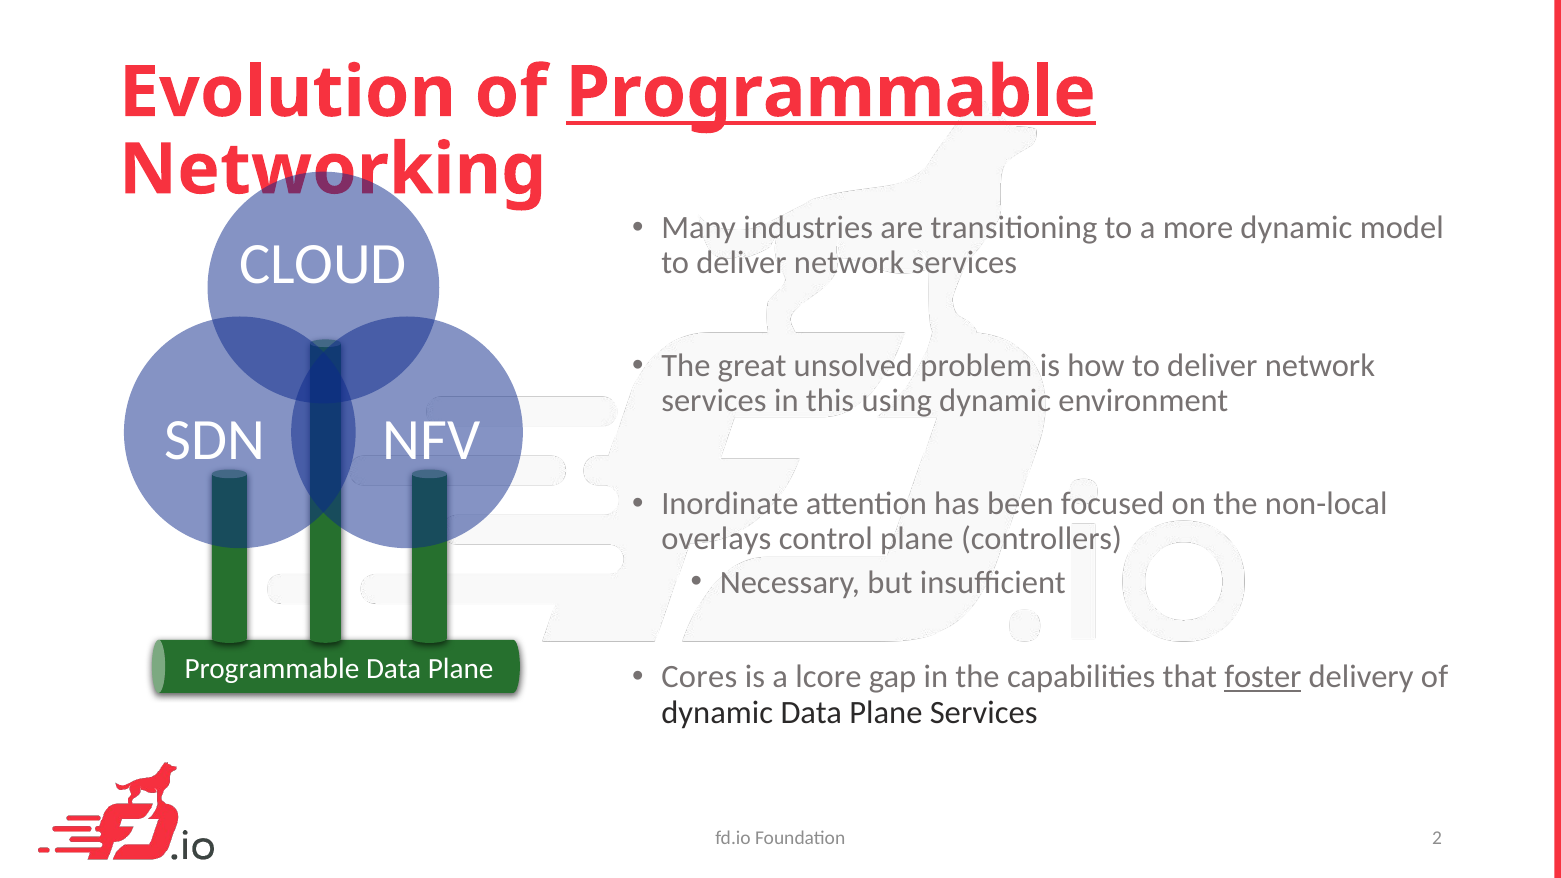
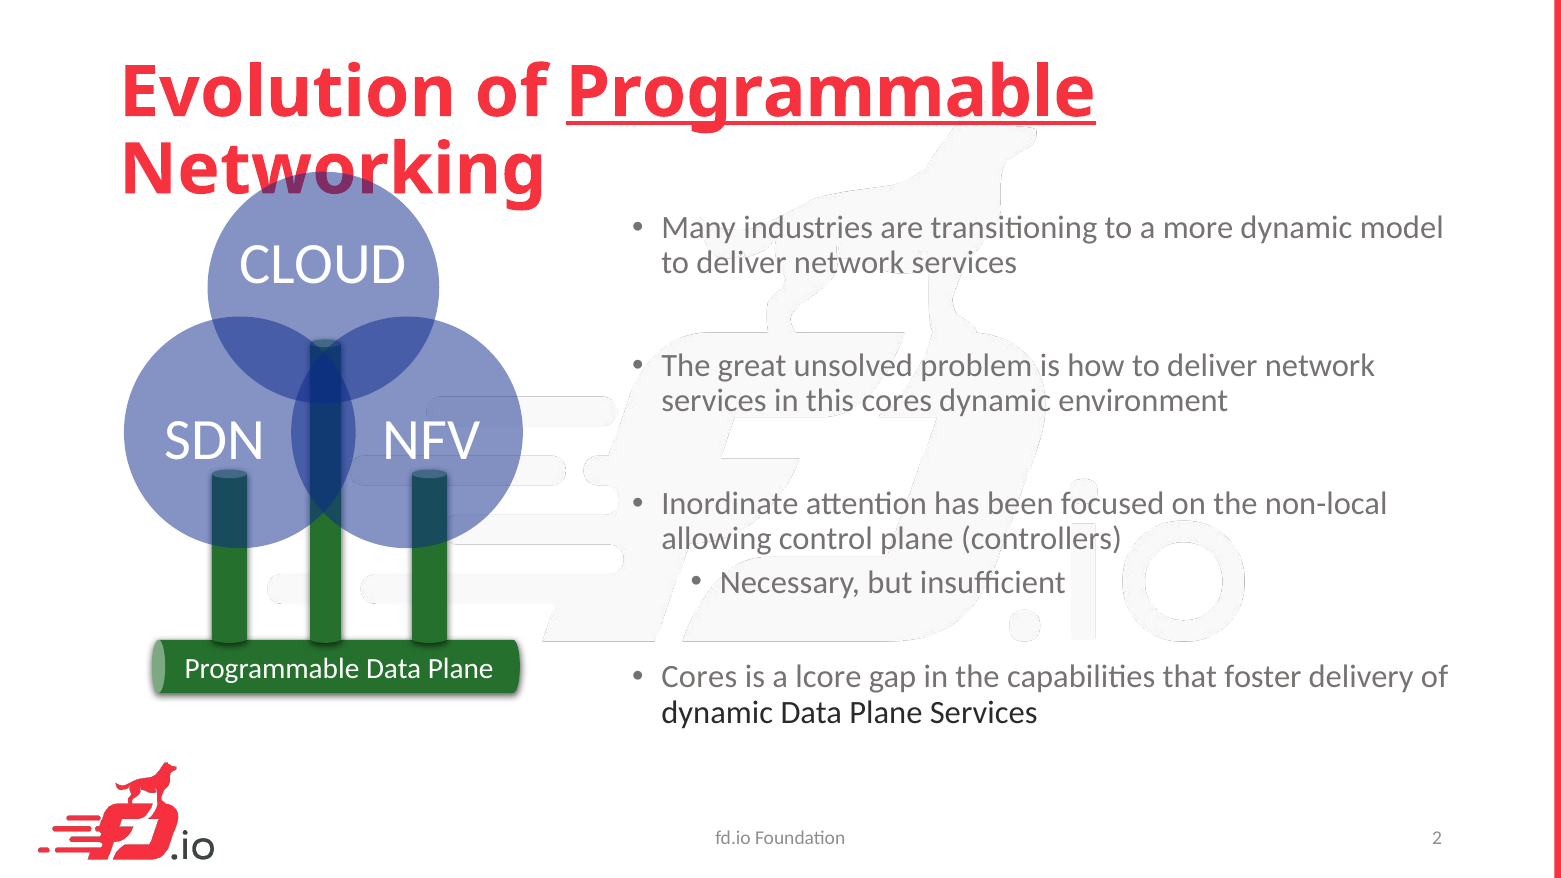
this using: using -> cores
overlays: overlays -> allowing
foster underline: present -> none
